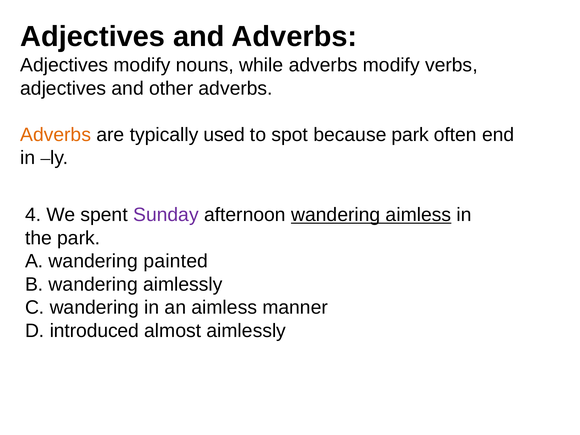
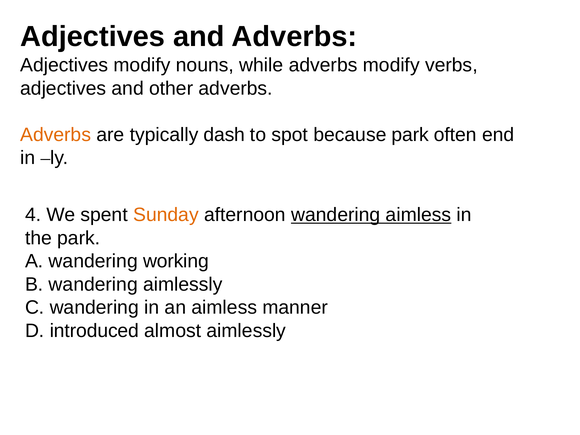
used: used -> dash
Sunday colour: purple -> orange
painted: painted -> working
